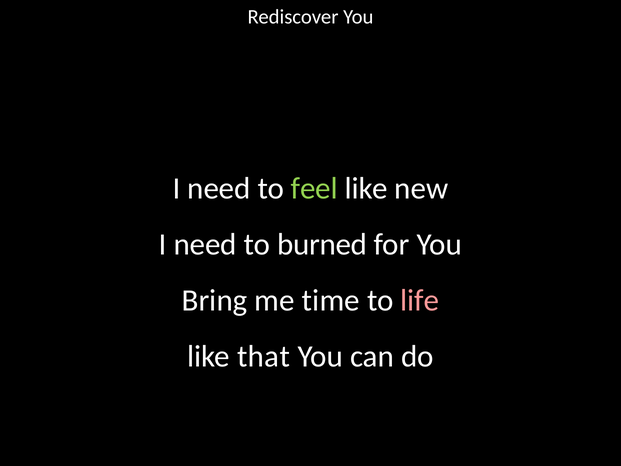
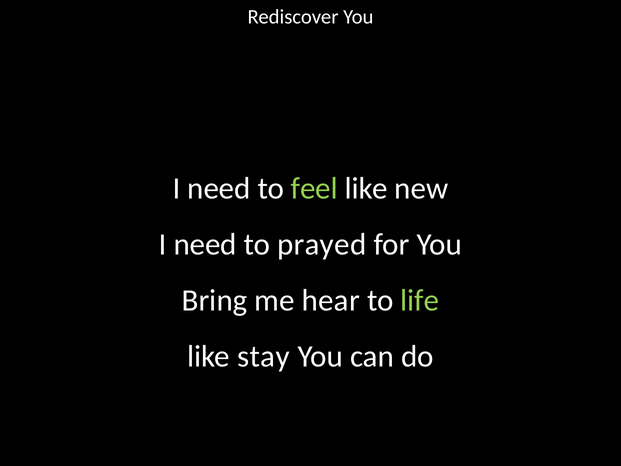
burned: burned -> prayed
time: time -> hear
life colour: pink -> light green
that: that -> stay
